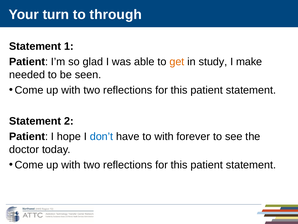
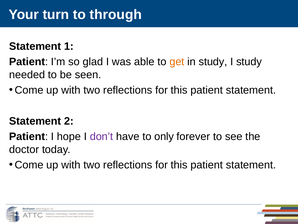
I make: make -> study
don’t colour: blue -> purple
to with: with -> only
